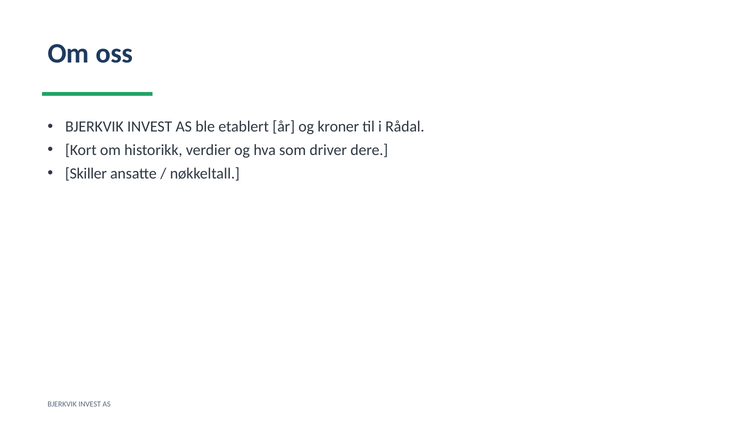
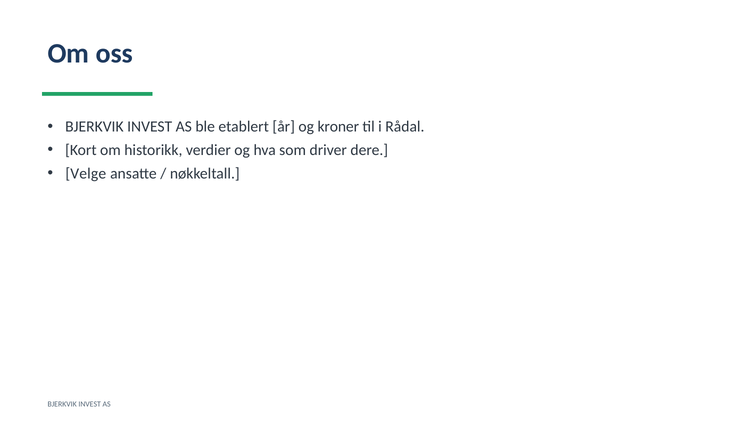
Skiller: Skiller -> Velge
